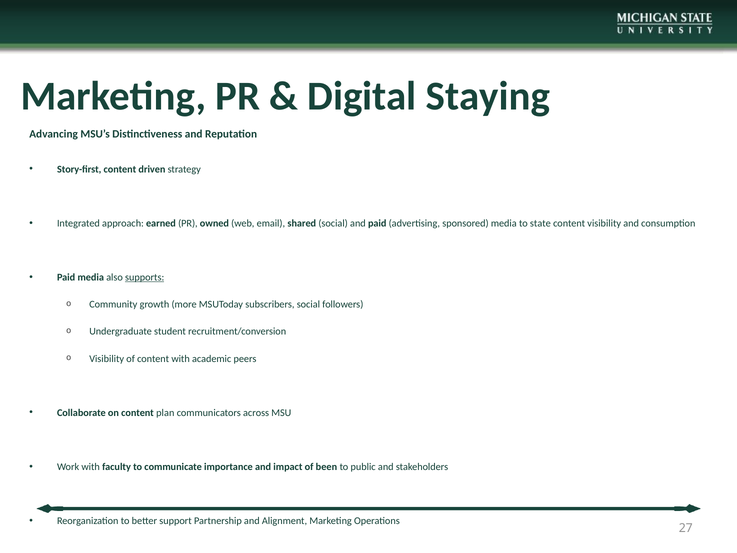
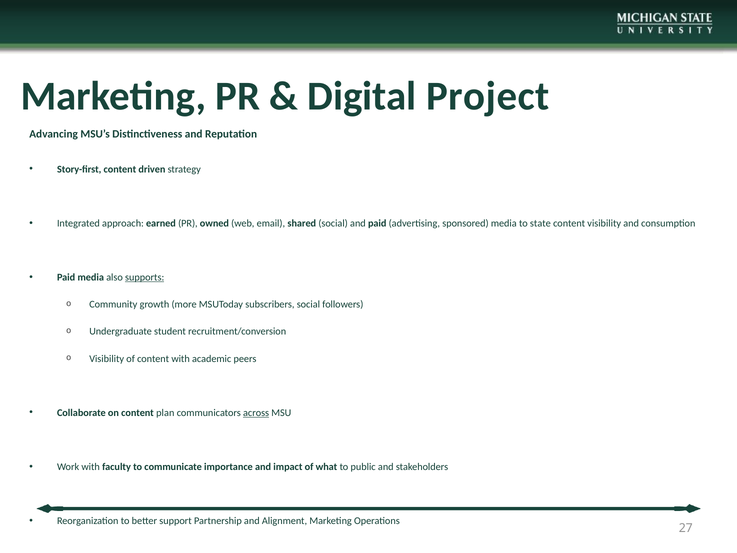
Staying: Staying -> Project
across underline: none -> present
been: been -> what
